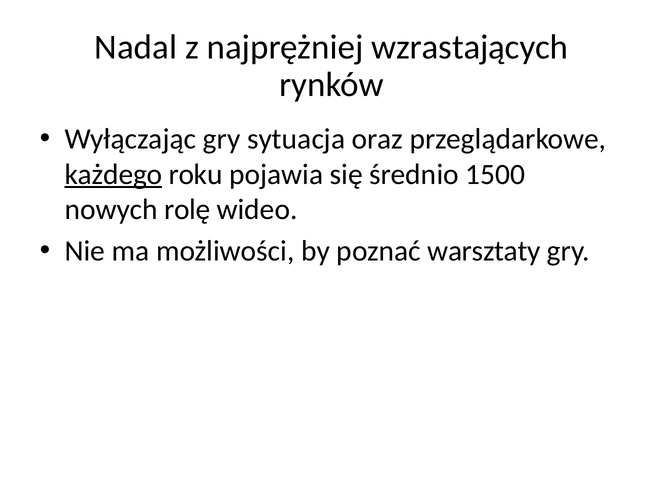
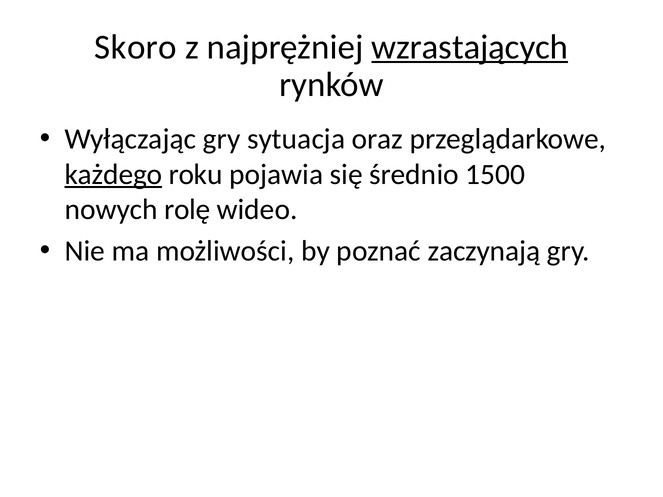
Nadal: Nadal -> Skoro
wzrastających underline: none -> present
warsztaty: warsztaty -> zaczynają
